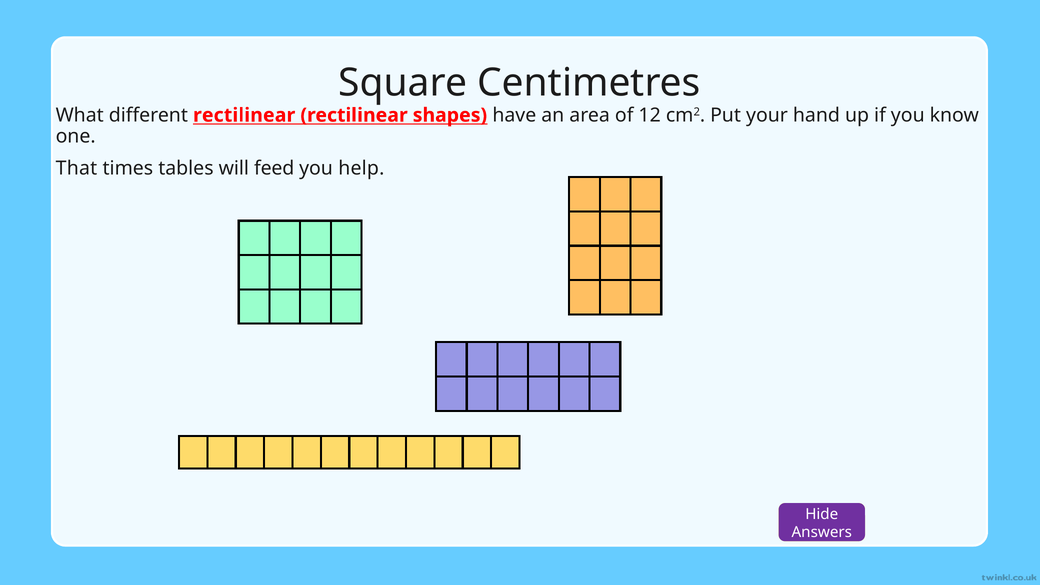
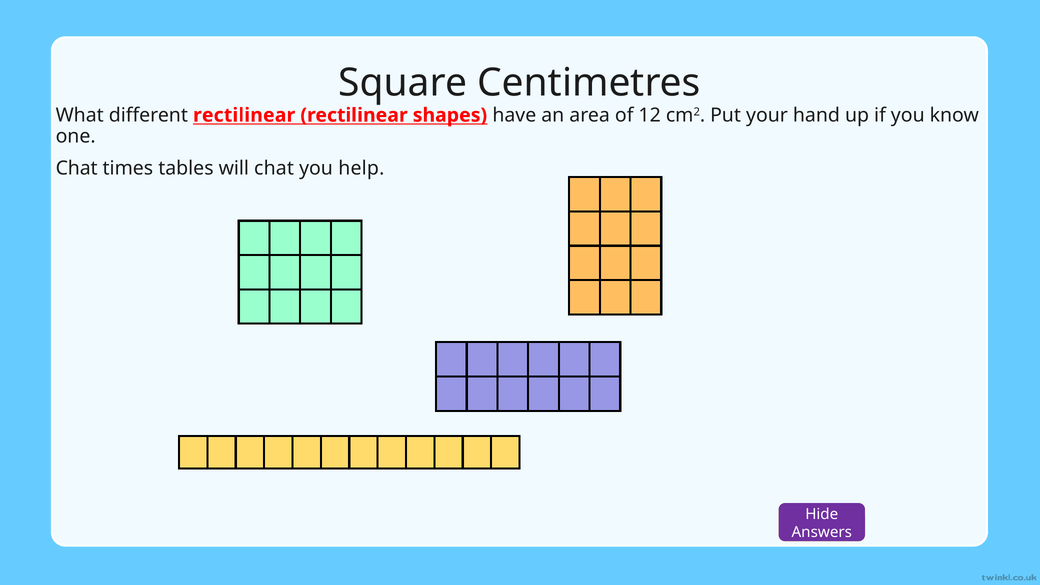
That at (76, 168): That -> Chat
will feed: feed -> chat
